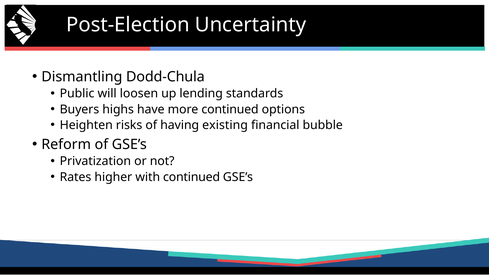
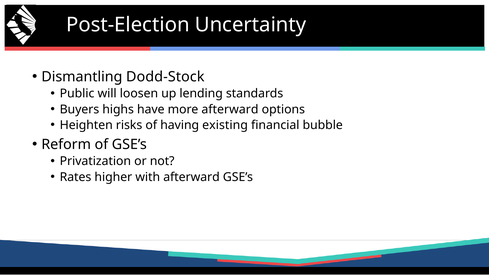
Dodd-Chula: Dodd-Chula -> Dodd-Stock
more continued: continued -> afterward
with continued: continued -> afterward
